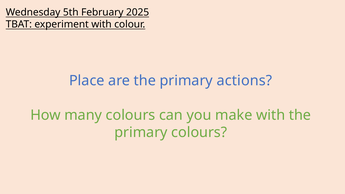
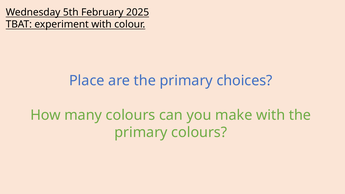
actions: actions -> choices
